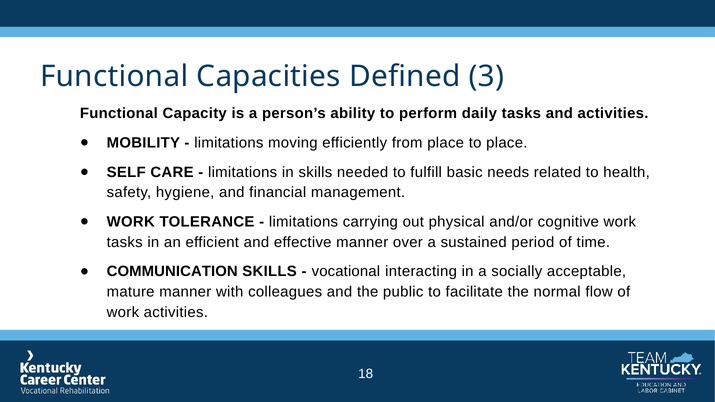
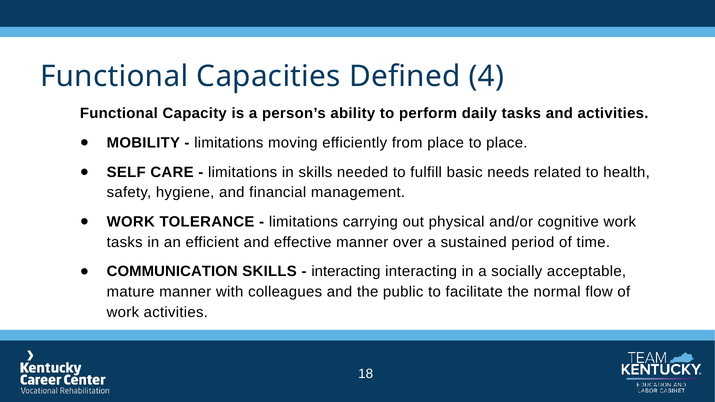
3: 3 -> 4
vocational at (346, 272): vocational -> interacting
